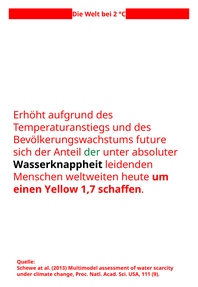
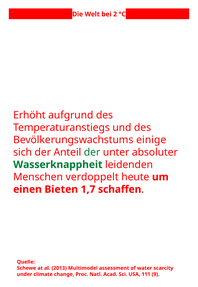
future: future -> einige
Wasserknappheit colour: black -> green
weltweiten: weltweiten -> verdoppelt
Yellow: Yellow -> Bieten
